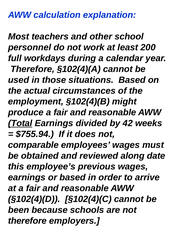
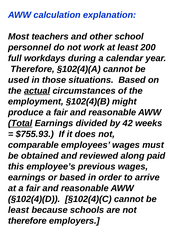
actual underline: none -> present
$755.94: $755.94 -> $755.93
date: date -> paid
been at (19, 210): been -> least
